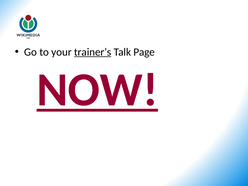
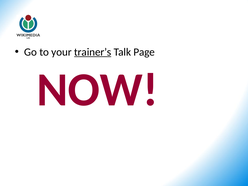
NOW underline: present -> none
